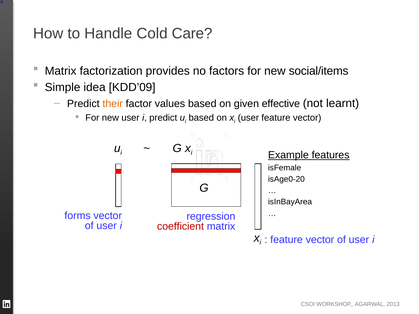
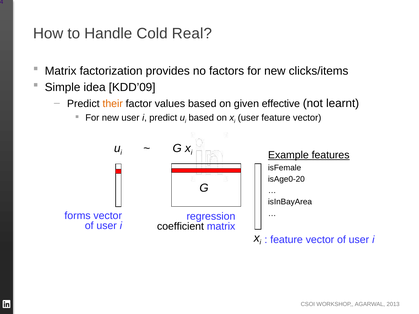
Care: Care -> Real
social/items: social/items -> clicks/items
coefficient colour: red -> black
